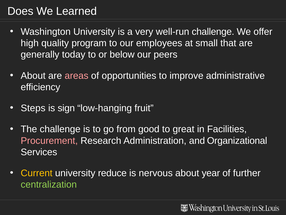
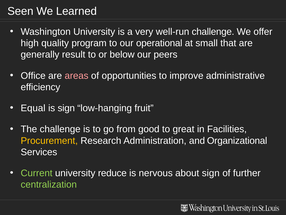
Does: Does -> Seen
employees: employees -> operational
today: today -> result
About at (33, 75): About -> Office
Steps: Steps -> Equal
Procurement colour: pink -> yellow
Current colour: yellow -> light green
about year: year -> sign
